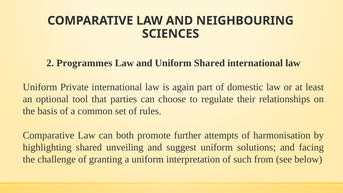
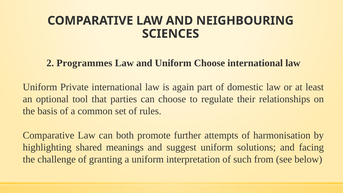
Uniform Shared: Shared -> Choose
unveiling: unveiling -> meanings
